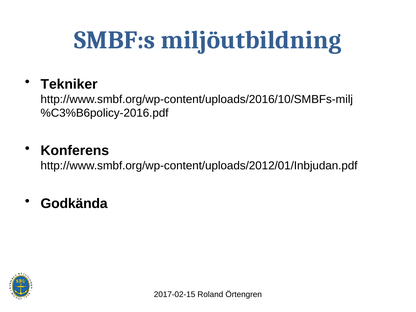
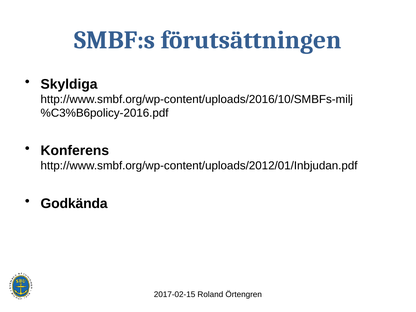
miljöutbildning: miljöutbildning -> förutsättningen
Tekniker: Tekniker -> Skyldiga
